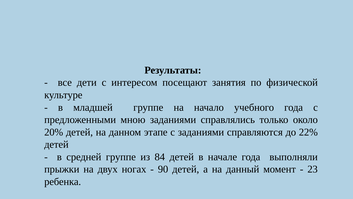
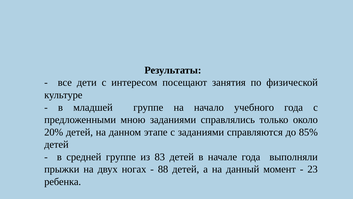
22%: 22% -> 85%
84: 84 -> 83
90: 90 -> 88
